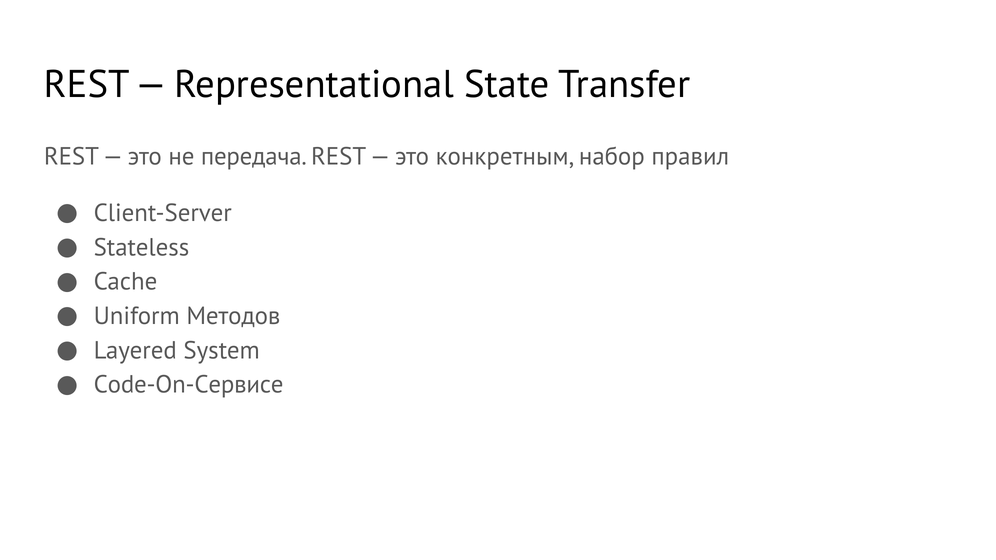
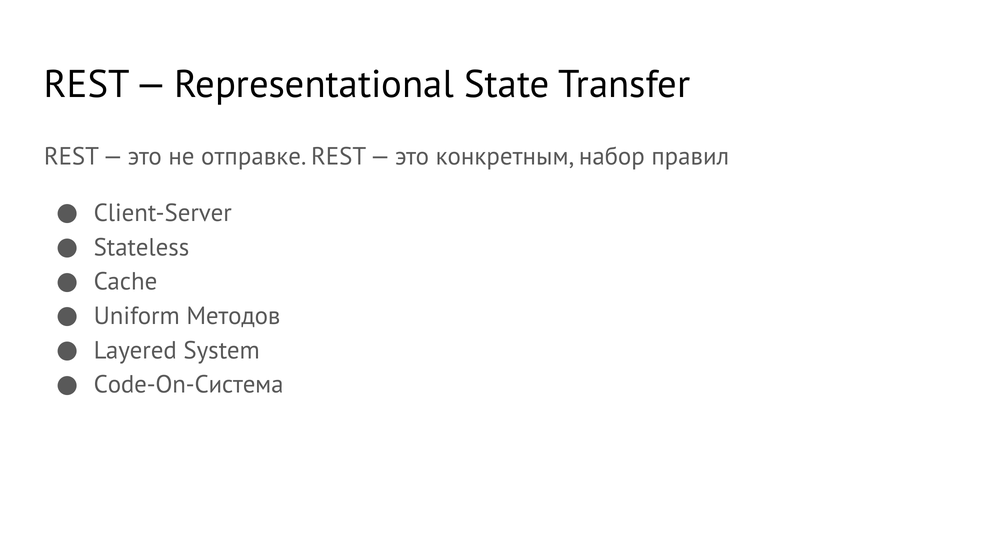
передача: передача -> отправке
Code-On-Сервисе: Code-On-Сервисе -> Code-On-Система
